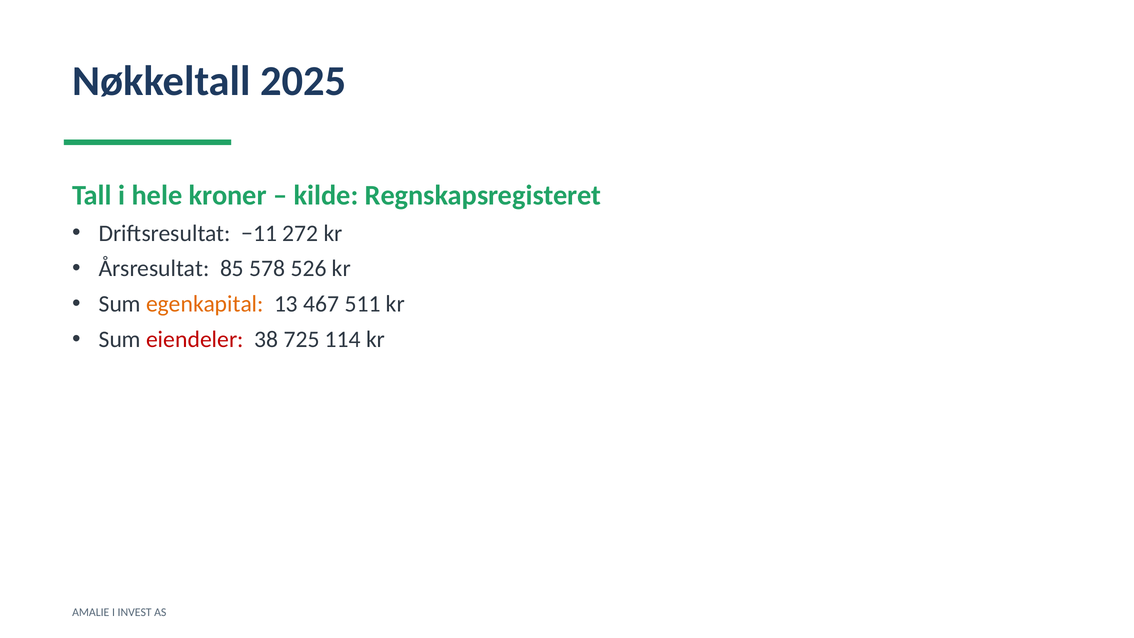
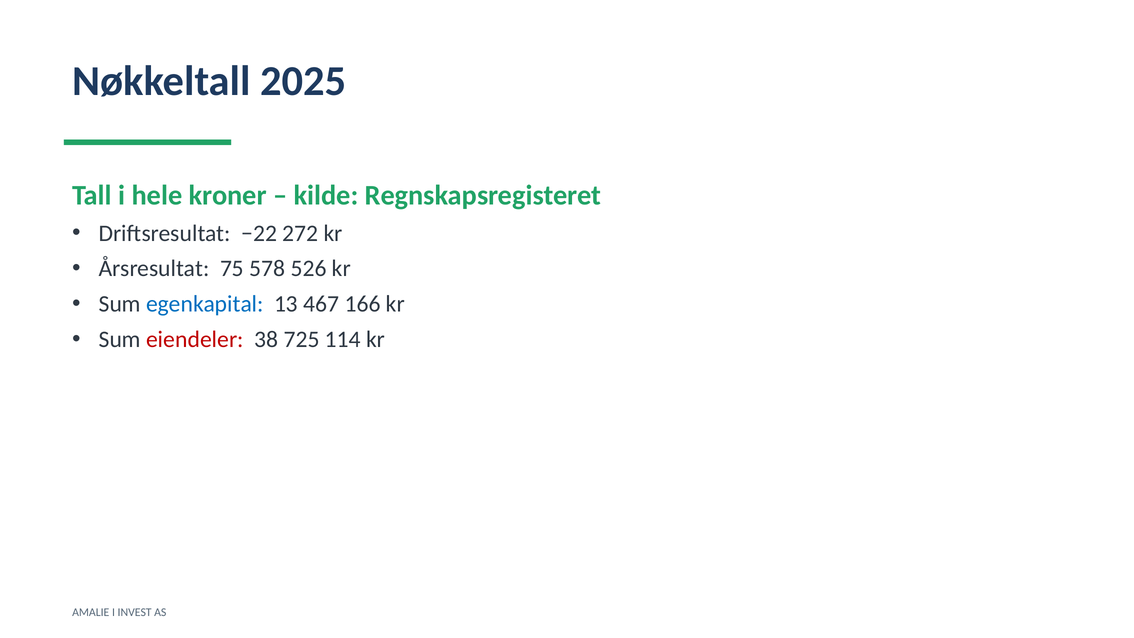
−11: −11 -> −22
85: 85 -> 75
egenkapital colour: orange -> blue
511: 511 -> 166
